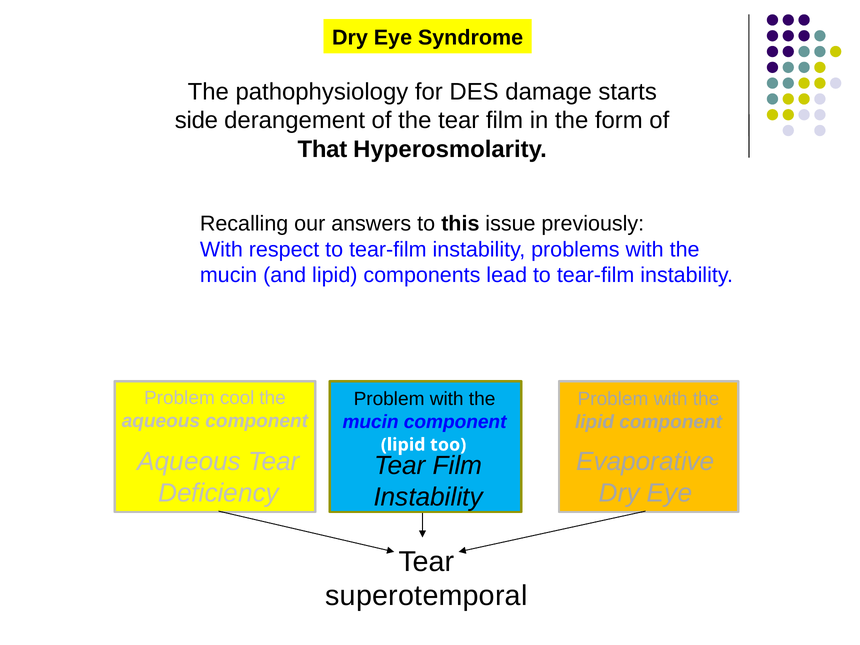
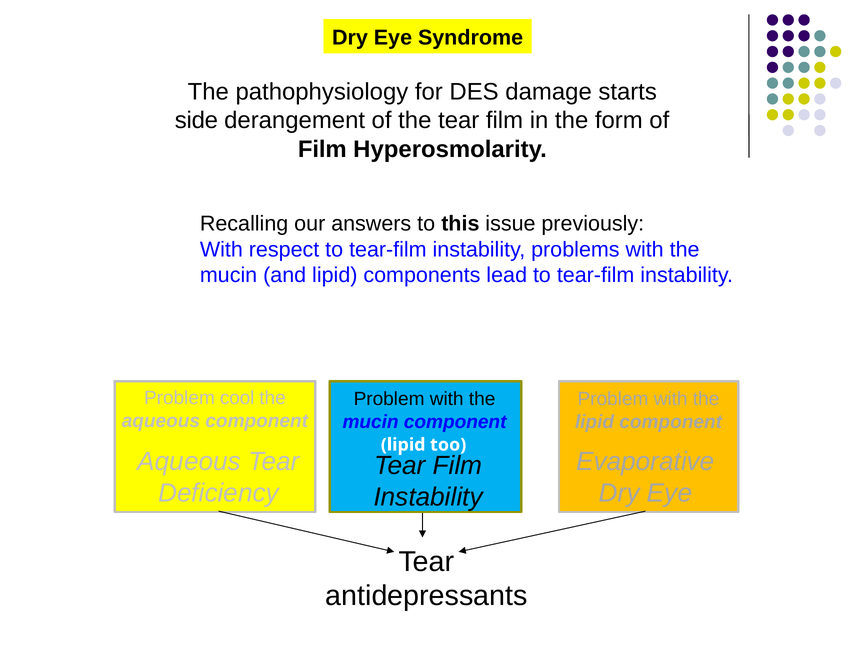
That at (322, 149): That -> Film
superotemporal: superotemporal -> antidepressants
